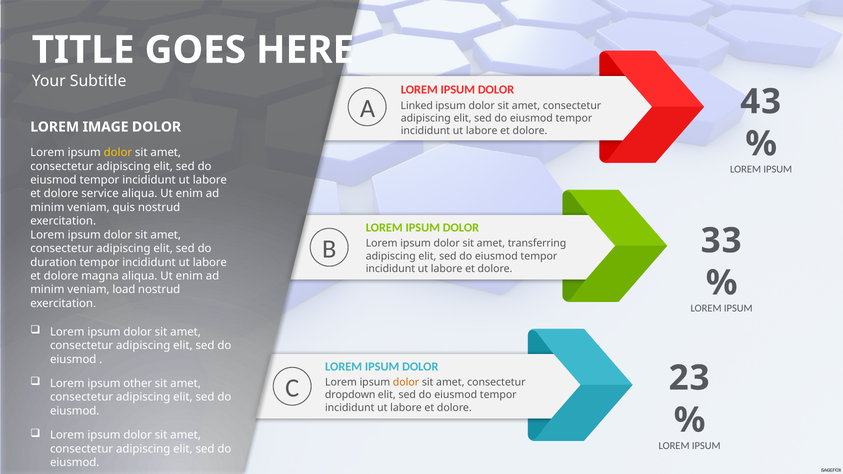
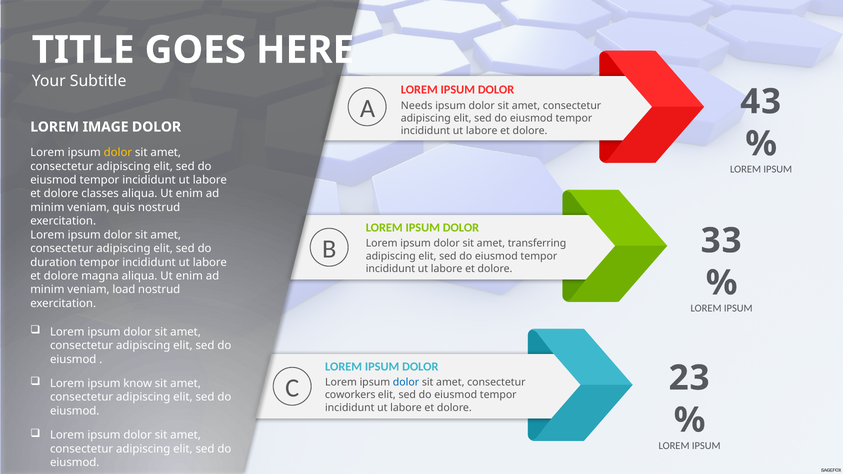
Linked: Linked -> Needs
service: service -> classes
other: other -> know
dolor at (406, 382) colour: orange -> blue
dropdown: dropdown -> coworkers
